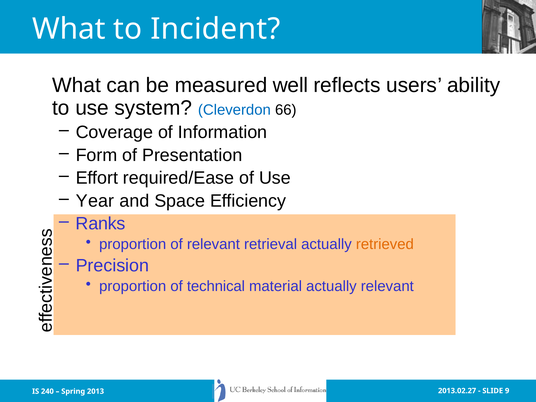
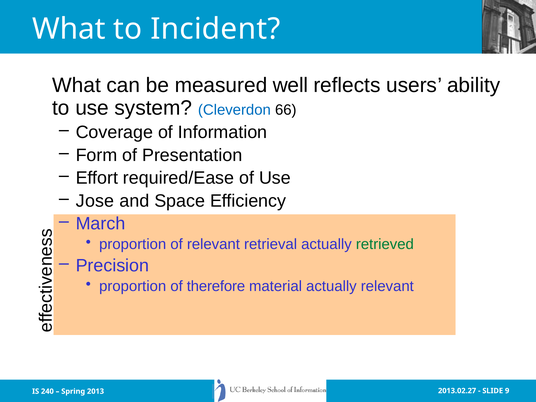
Year: Year -> Jose
Ranks: Ranks -> March
retrieved colour: orange -> green
technical: technical -> therefore
